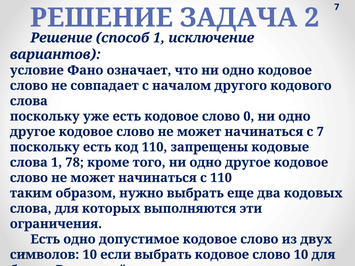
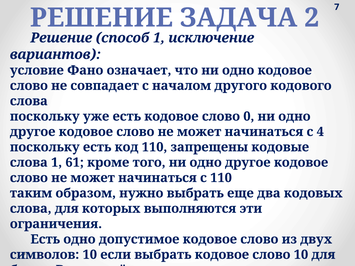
с 7: 7 -> 4
78: 78 -> 61
